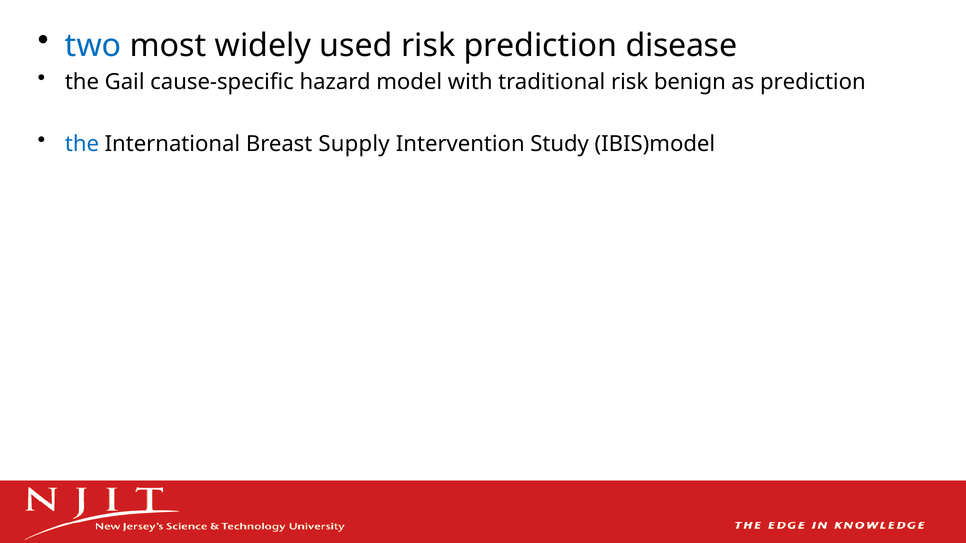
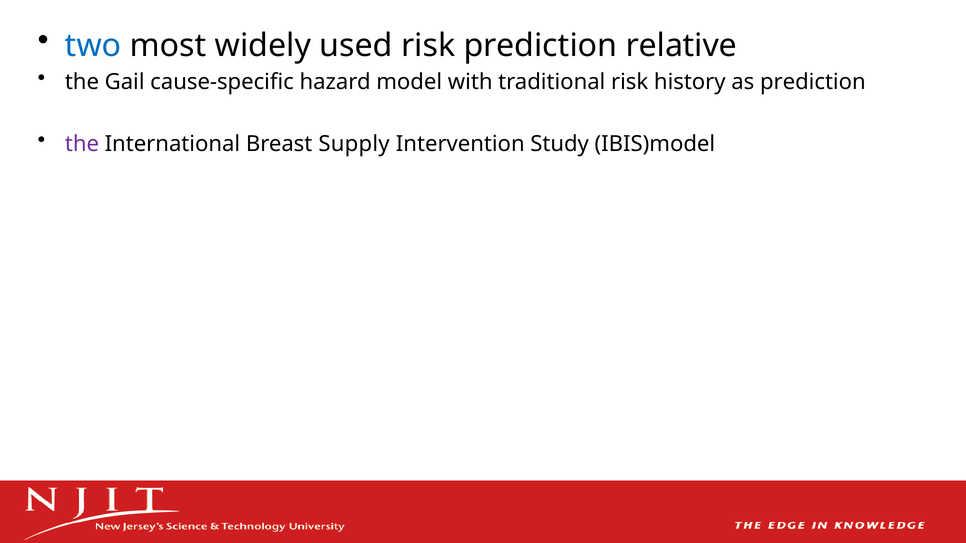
disease: disease -> relative
benign: benign -> history
the at (82, 144) colour: blue -> purple
